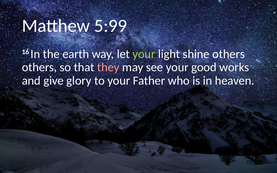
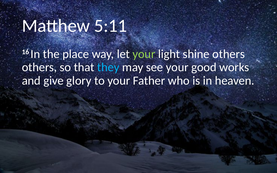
5:99: 5:99 -> 5:11
earth: earth -> place
they colour: pink -> light blue
